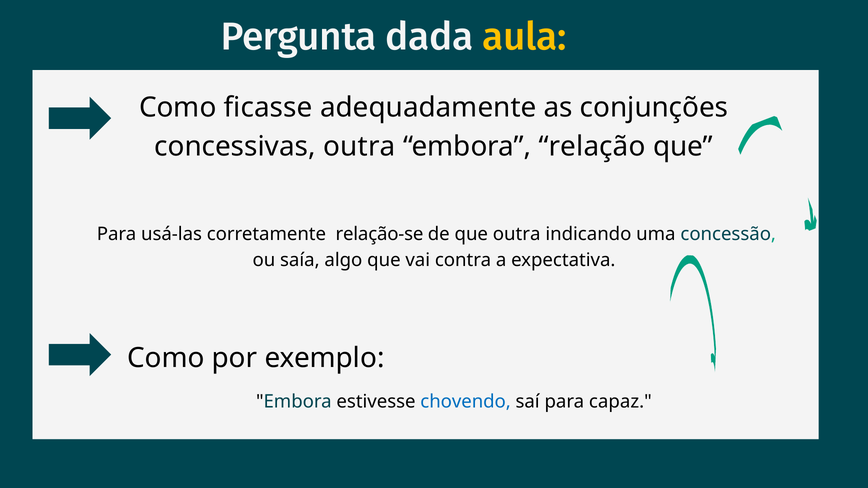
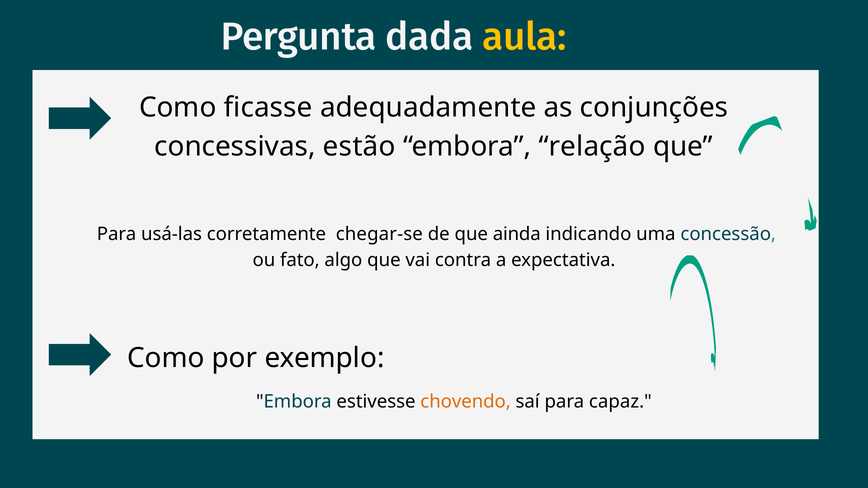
concessivas outra: outra -> estão
relação-se: relação-se -> chegar-se
que outra: outra -> ainda
saía: saía -> fato
chovendo colour: blue -> orange
